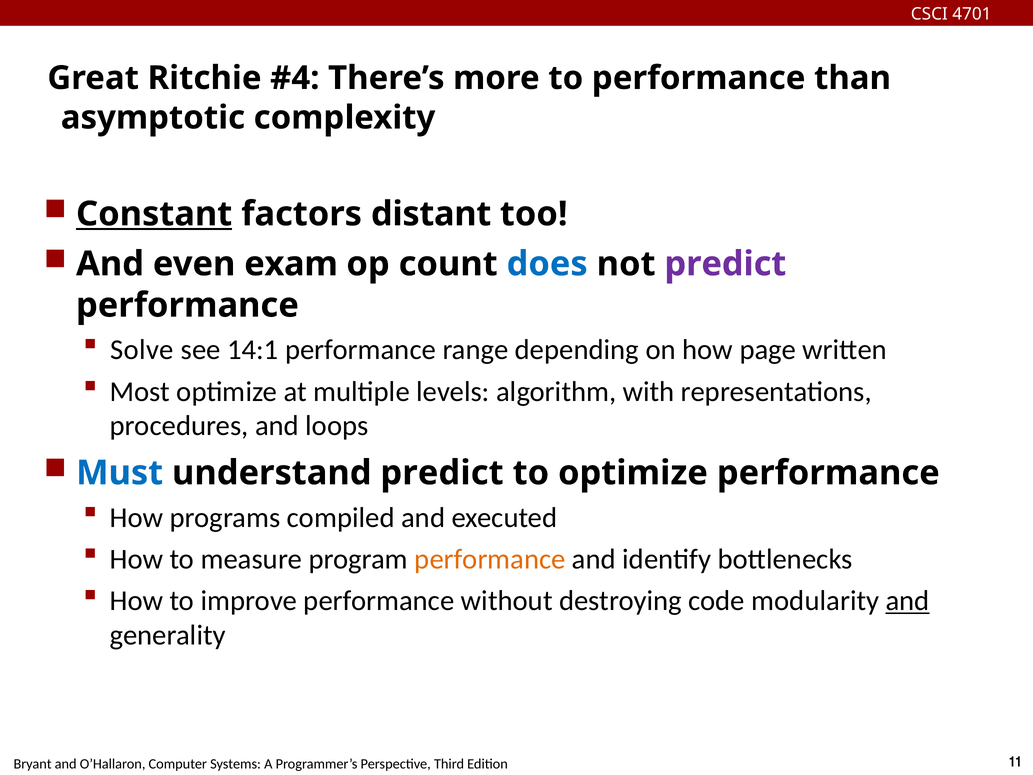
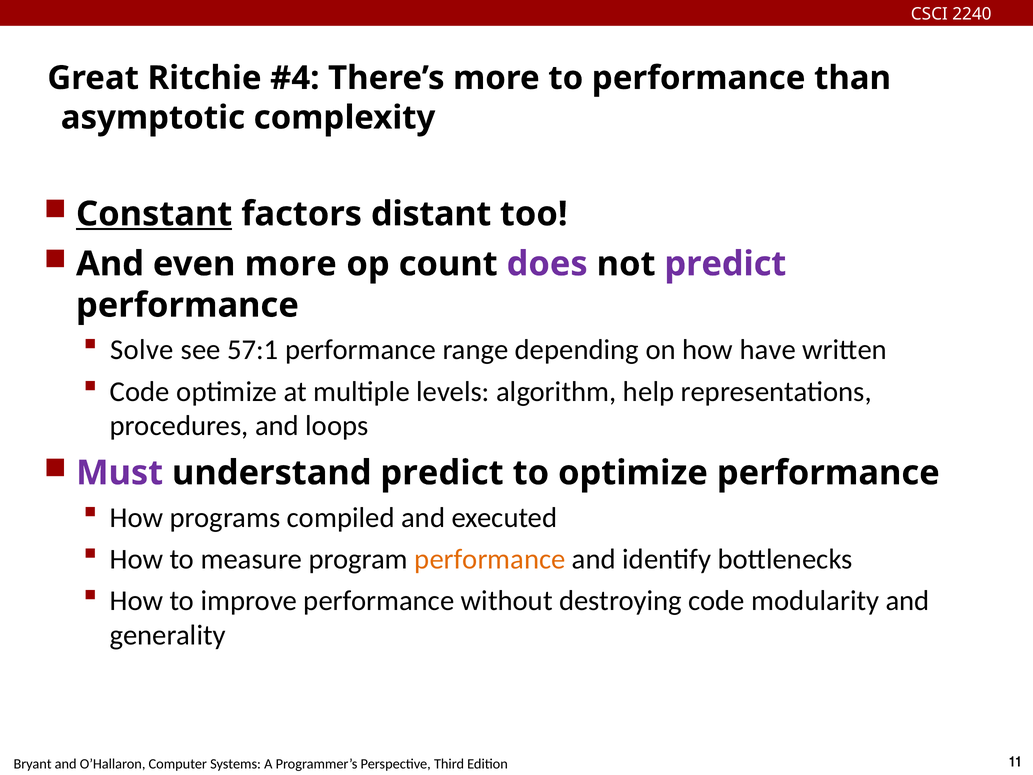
4701: 4701 -> 2240
even exam: exam -> more
does colour: blue -> purple
14:1: 14:1 -> 57:1
page: page -> have
Most at (140, 391): Most -> Code
with: with -> help
Must colour: blue -> purple
and at (908, 601) underline: present -> none
